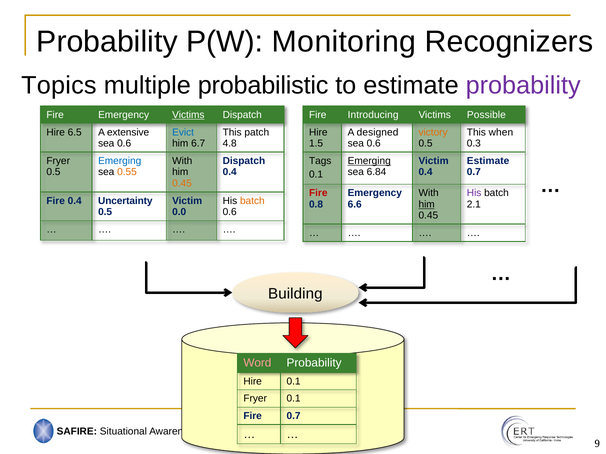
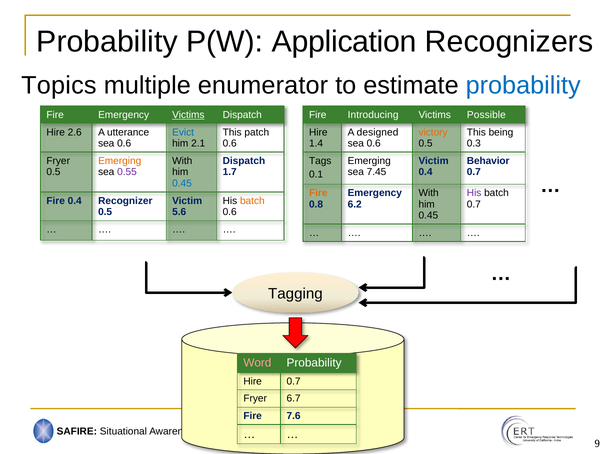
Monitoring: Monitoring -> Application
probabilistic: probabilistic -> enumerator
probability at (523, 86) colour: purple -> blue
6.5: 6.5 -> 2.6
extensive: extensive -> utterance
when: when -> being
6.7: 6.7 -> 2.1
4.8 at (230, 144): 4.8 -> 0.6
1.5: 1.5 -> 1.4
Emerging at (120, 161) colour: blue -> orange
Emerging at (369, 161) underline: present -> none
Estimate at (488, 161): Estimate -> Behavior
0.55 colour: orange -> purple
0.4 at (230, 172): 0.4 -> 1.7
6.84: 6.84 -> 7.45
0.45 at (182, 184) colour: orange -> blue
Fire at (318, 193) colour: red -> orange
Uncertainty: Uncertainty -> Recognizer
6.6: 6.6 -> 6.2
him at (427, 205) underline: present -> none
2.1 at (474, 205): 2.1 -> 0.7
0.0: 0.0 -> 5.6
Building: Building -> Tagging
Hire 0.1: 0.1 -> 0.7
Fryer 0.1: 0.1 -> 6.7
Fire 0.7: 0.7 -> 7.6
